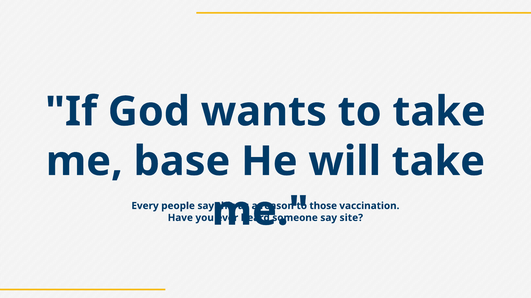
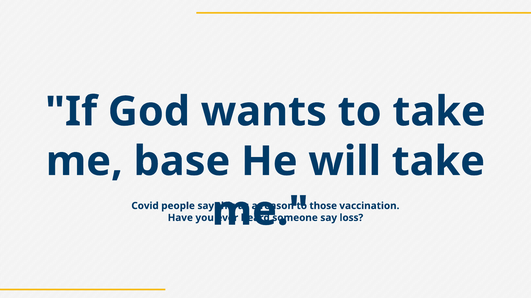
Every: Every -> Covid
site: site -> loss
